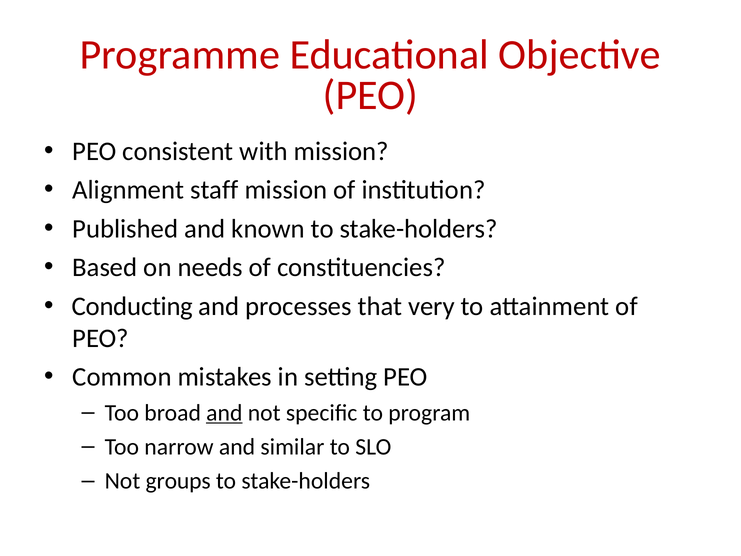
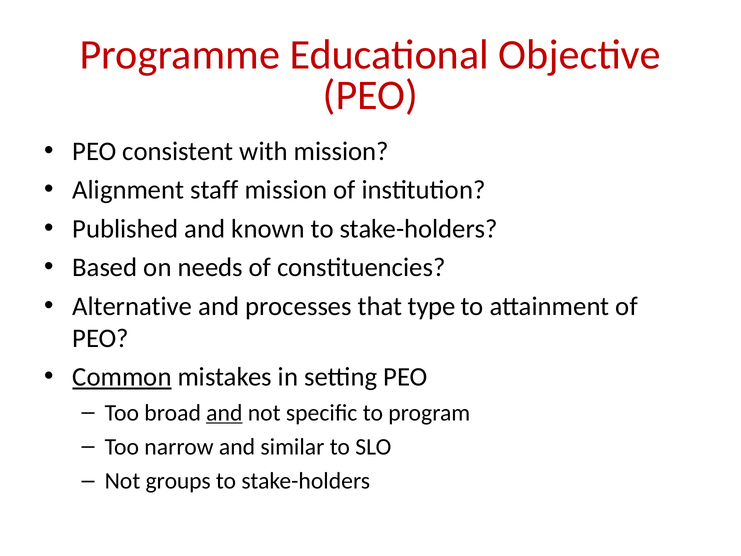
Conducting: Conducting -> Alternative
very: very -> type
Common underline: none -> present
